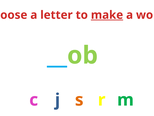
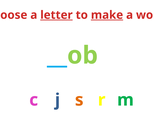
letter underline: none -> present
